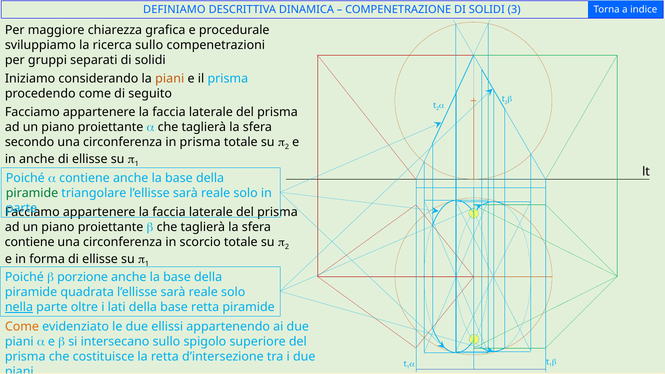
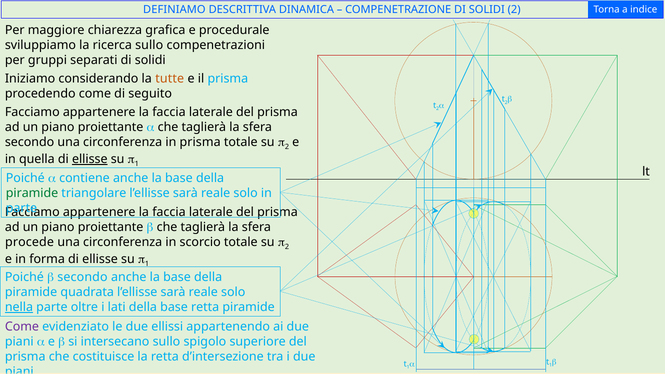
SOLIDI 3: 3 -> 2
la piani: piani -> tutte
in anche: anche -> quella
ellisse at (90, 159) underline: none -> present
contiene at (30, 242): contiene -> procede
b porzione: porzione -> secondo
Come at (22, 327) colour: orange -> purple
